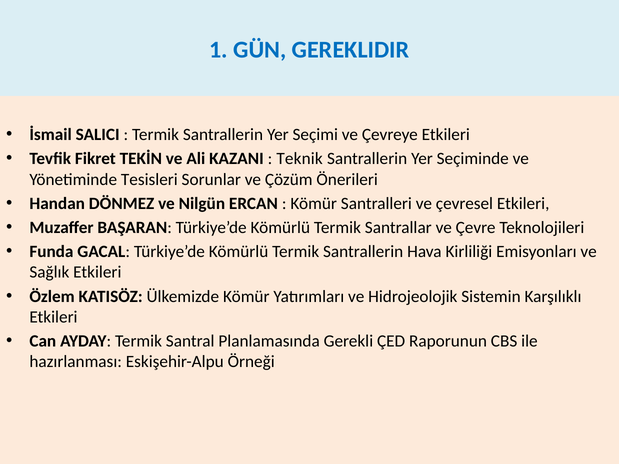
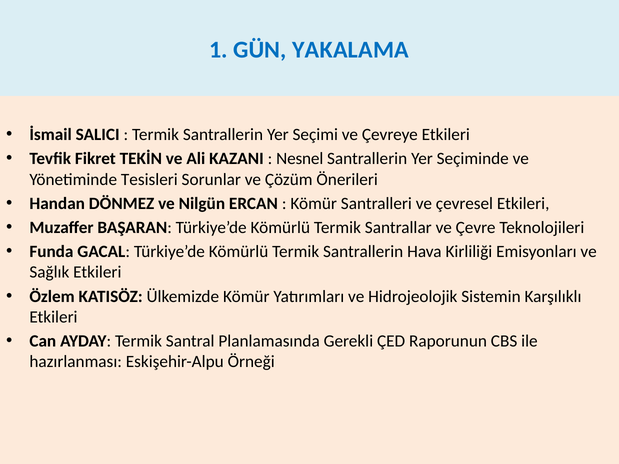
GEREKLIDIR: GEREKLIDIR -> YAKALAMA
Teknik: Teknik -> Nesnel
